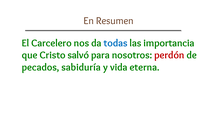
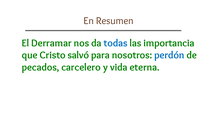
Carcelero: Carcelero -> Derramar
perdón colour: red -> blue
sabiduría: sabiduría -> carcelero
